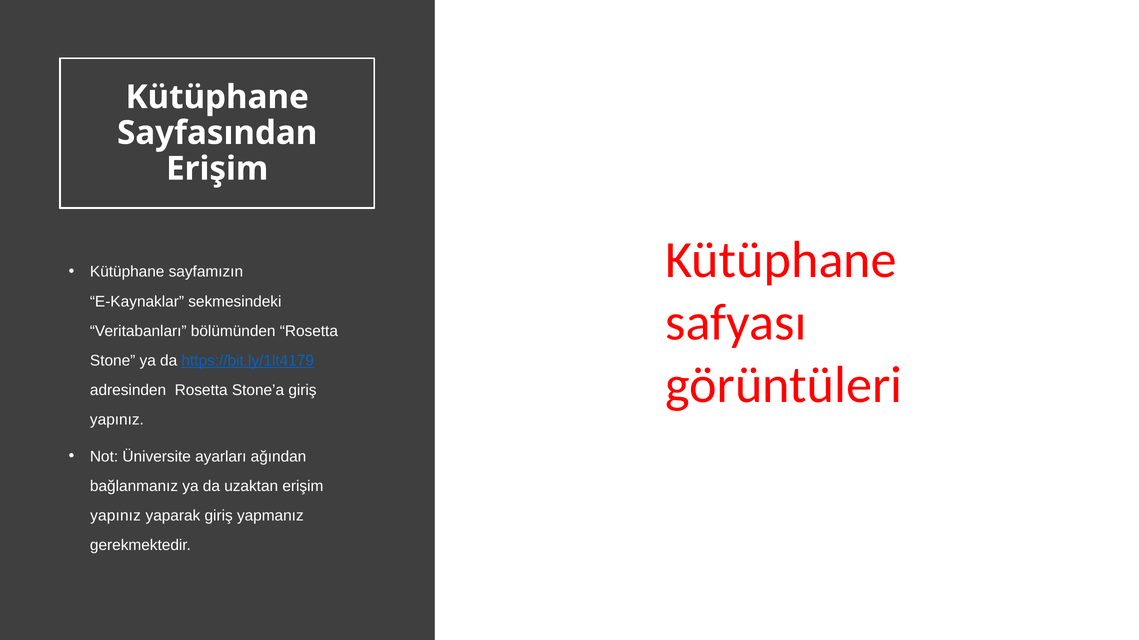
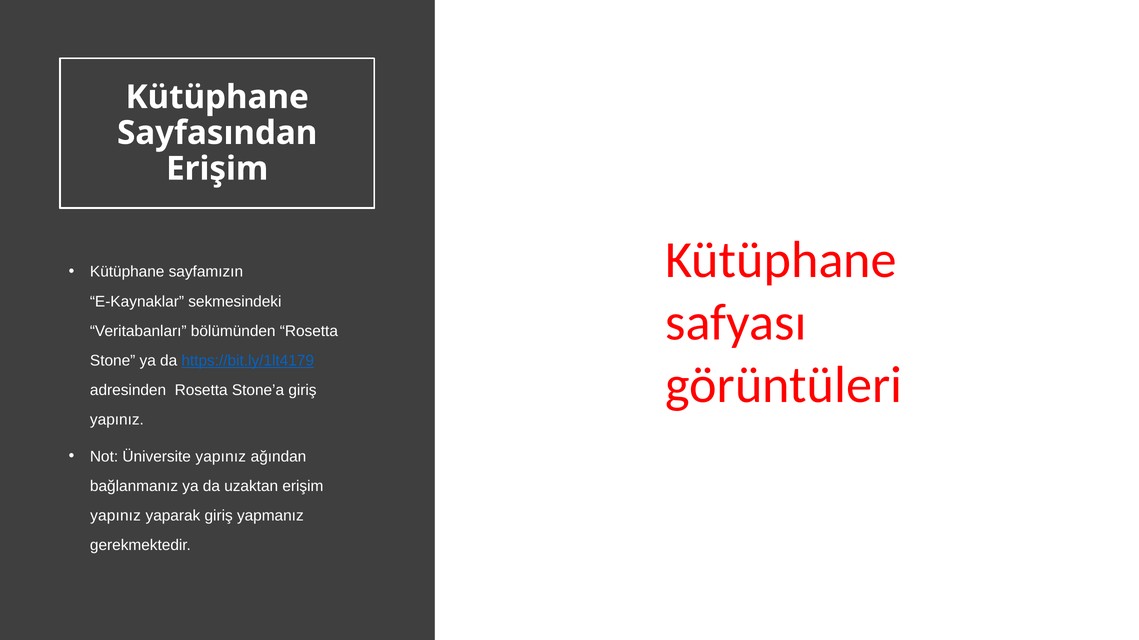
Üniversite ayarları: ayarları -> yapınız
